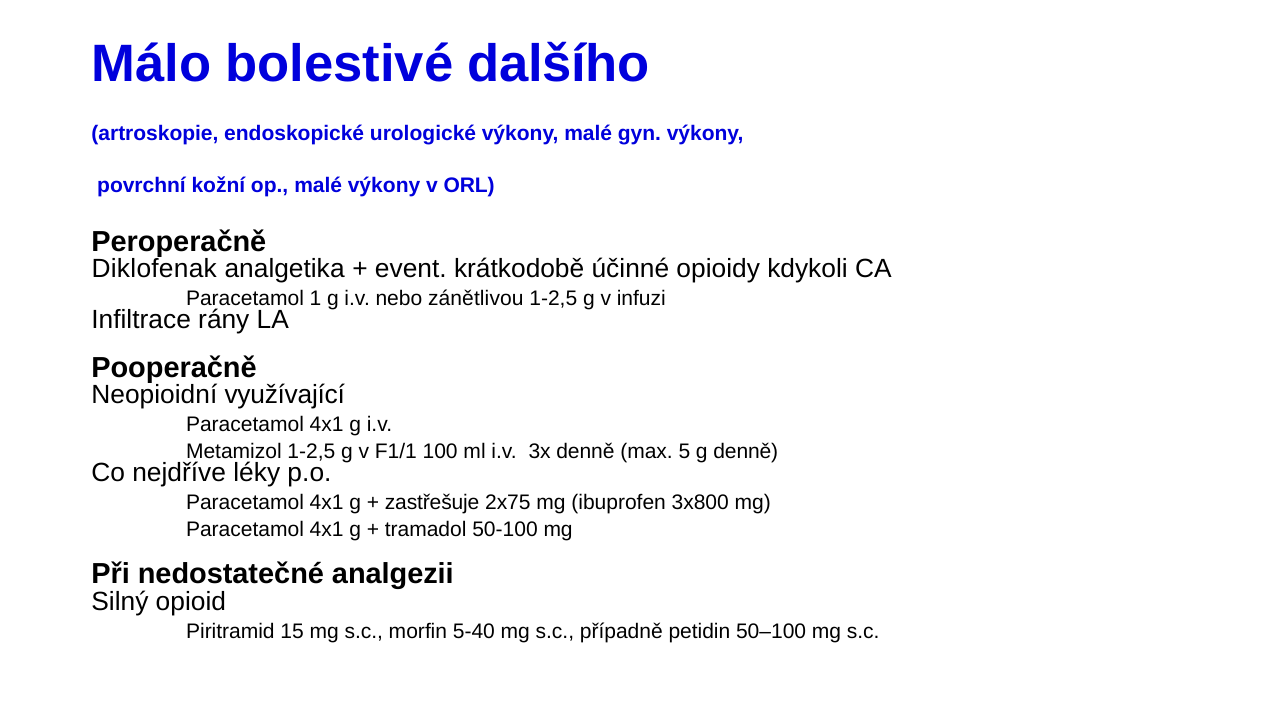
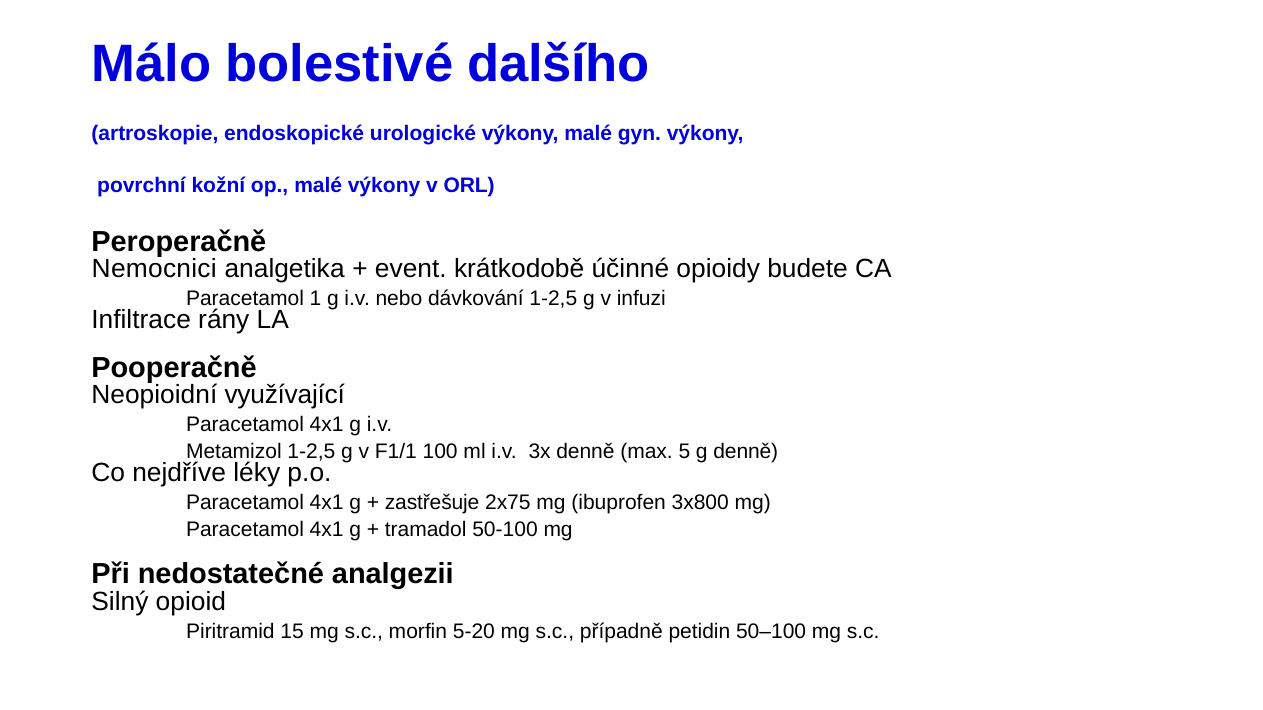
Diklofenak: Diklofenak -> Nemocnici
kdykoli: kdykoli -> budete
zánětlivou: zánětlivou -> dávkování
5-40: 5-40 -> 5-20
